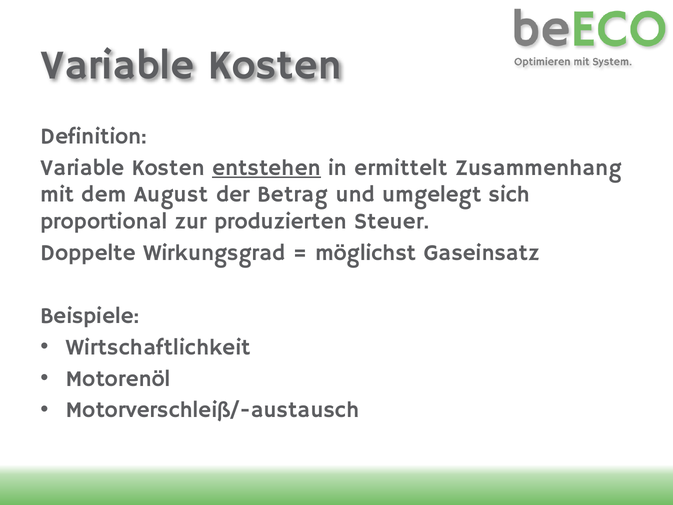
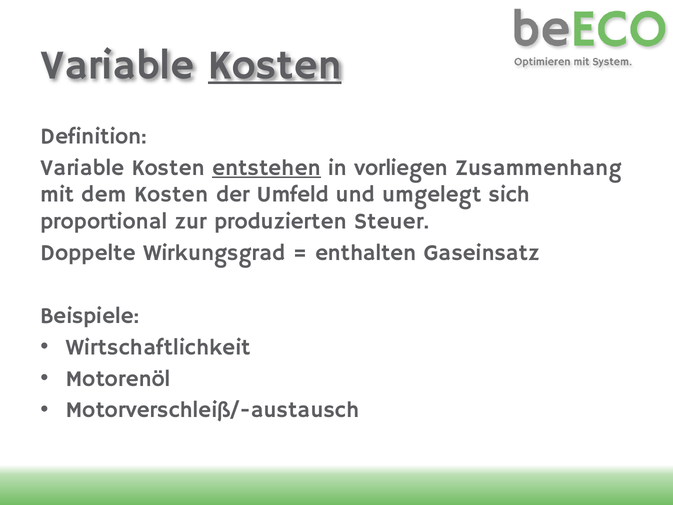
Kosten at (275, 65) underline: none -> present
ermittelt: ermittelt -> vorliegen
dem August: August -> Kosten
Betrag: Betrag -> Umfeld
möglichst: möglichst -> enthalten
